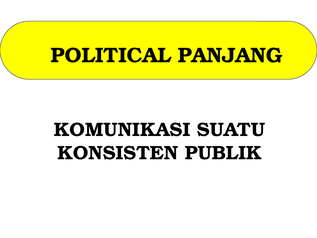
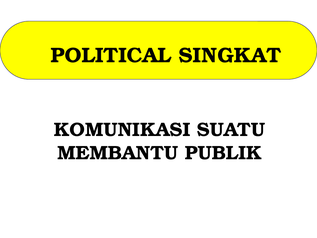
PANJANG: PANJANG -> SINGKAT
KONSISTEN: KONSISTEN -> MEMBANTU
